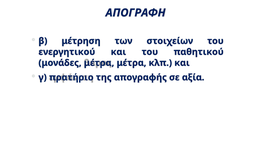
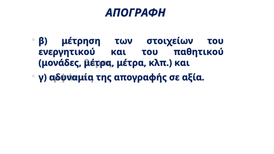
πρατήριο: πρατήριο -> αδυναμία
